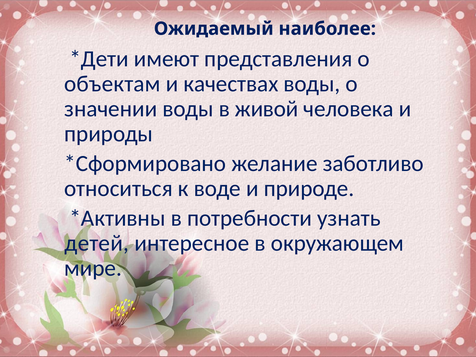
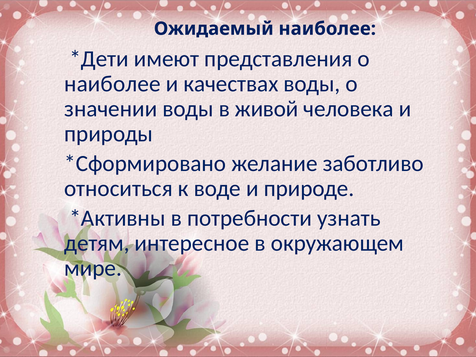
объектам at (112, 84): объектам -> наиболее
детей: детей -> детям
